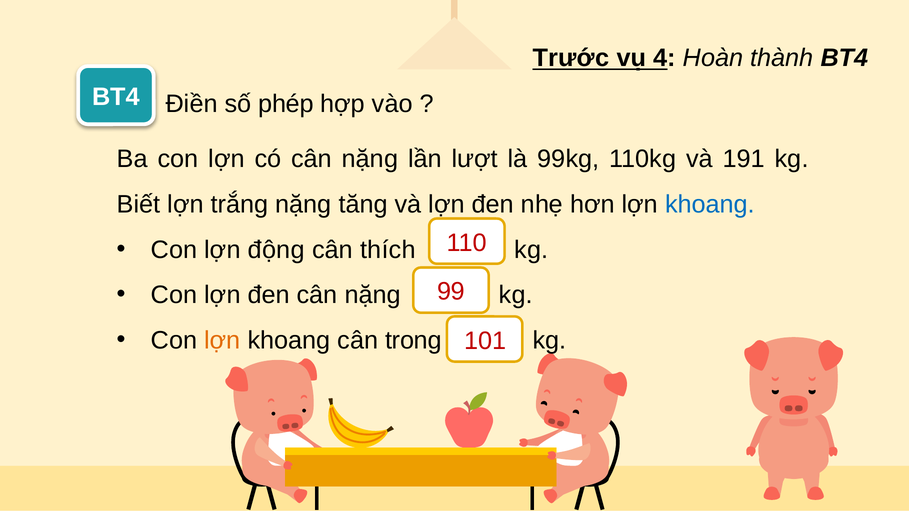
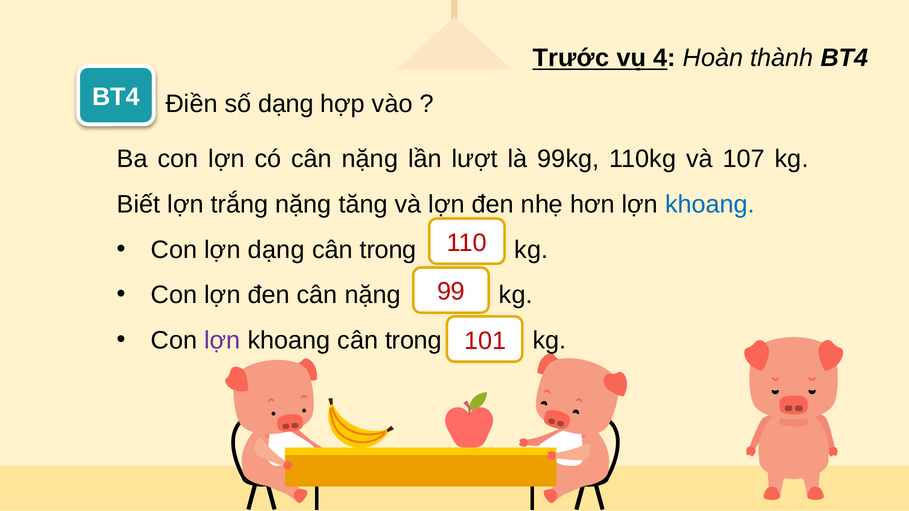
số phép: phép -> dạng
191: 191 -> 107
lợn động: động -> dạng
thích at (388, 250): thích -> trong
lợn at (222, 341) colour: orange -> purple
